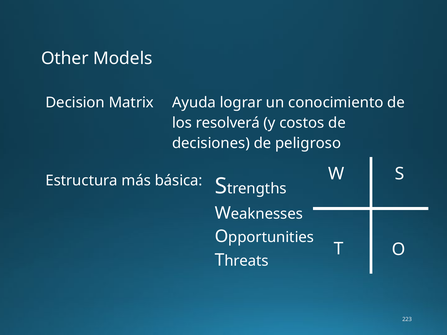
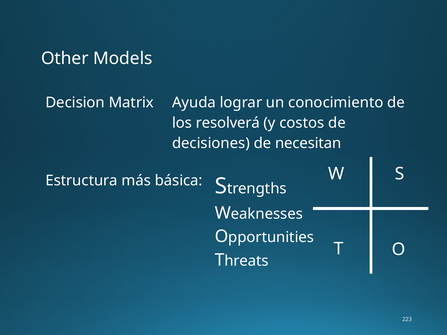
peligroso: peligroso -> necesitan
